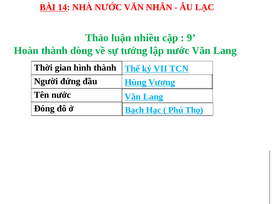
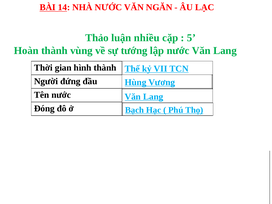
NHÂN: NHÂN -> NGĂN
9: 9 -> 5
dòng: dòng -> vùng
